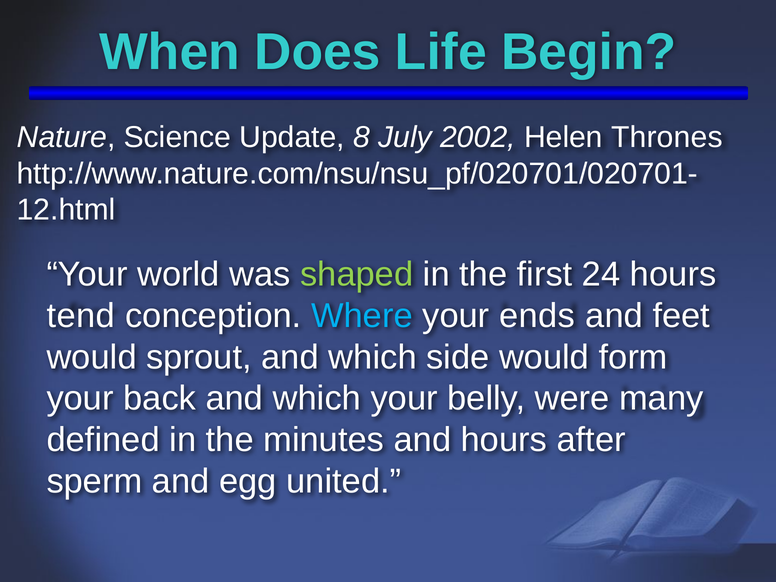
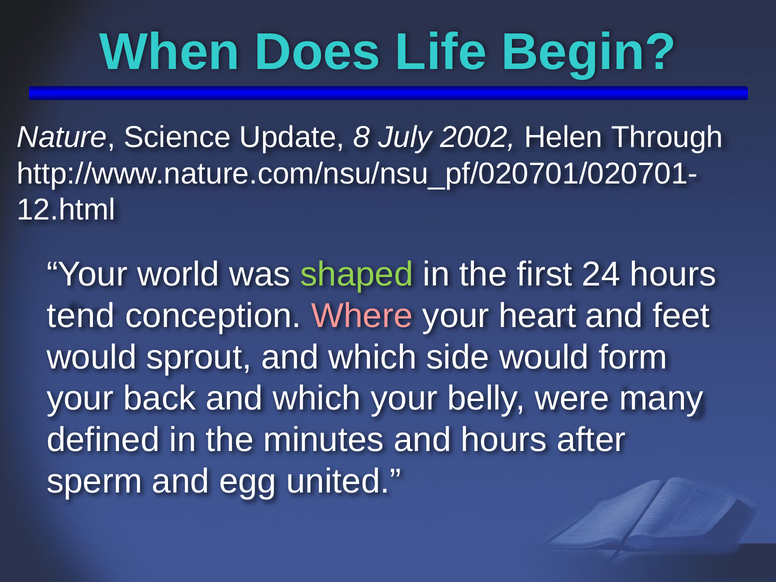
Thrones: Thrones -> Through
Where colour: light blue -> pink
ends: ends -> heart
